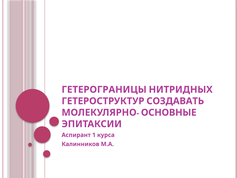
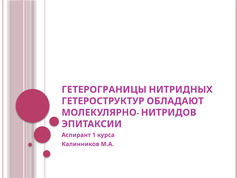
СОЗДАВАТЬ: СОЗДАВАТЬ -> ОБЛАДАЮТ
ОСНОВНЫЕ: ОСНОВНЫЕ -> НИТРИДОВ
